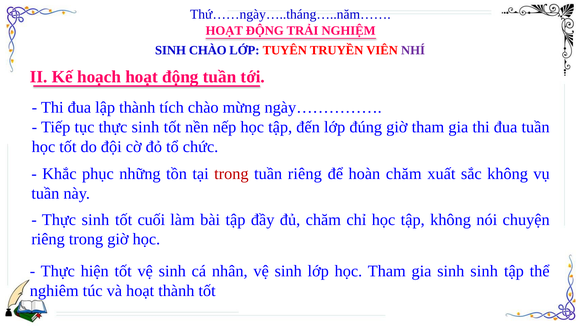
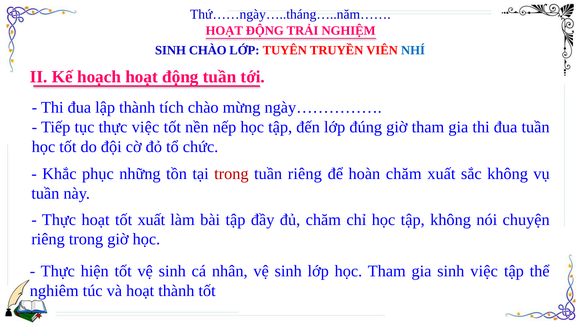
NHÍ colour: purple -> blue
tục thực sinh: sinh -> việc
sinh at (95, 220): sinh -> hoạt
tốt cuối: cuối -> xuất
sinh sinh: sinh -> việc
